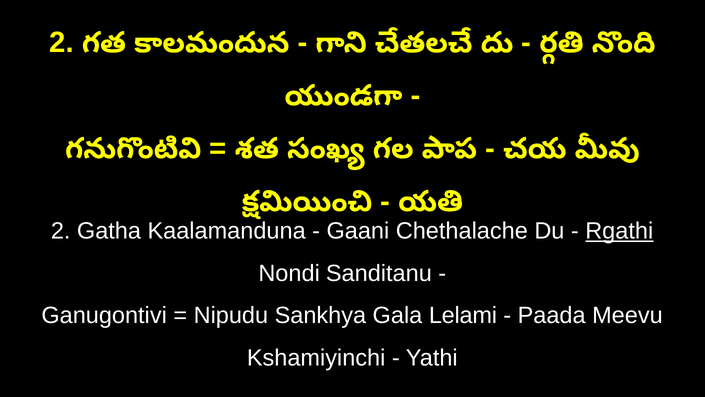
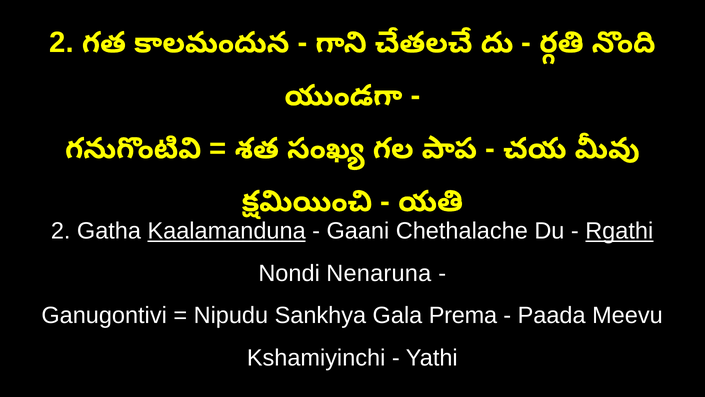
Kaalamanduna underline: none -> present
Sanditanu: Sanditanu -> Nenaruna
Lelami: Lelami -> Prema
